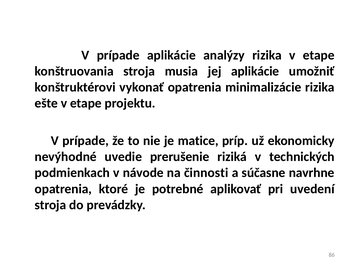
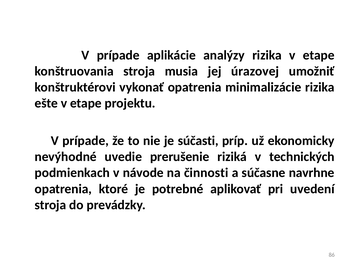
jej aplikácie: aplikácie -> úrazovej
matice: matice -> súčasti
